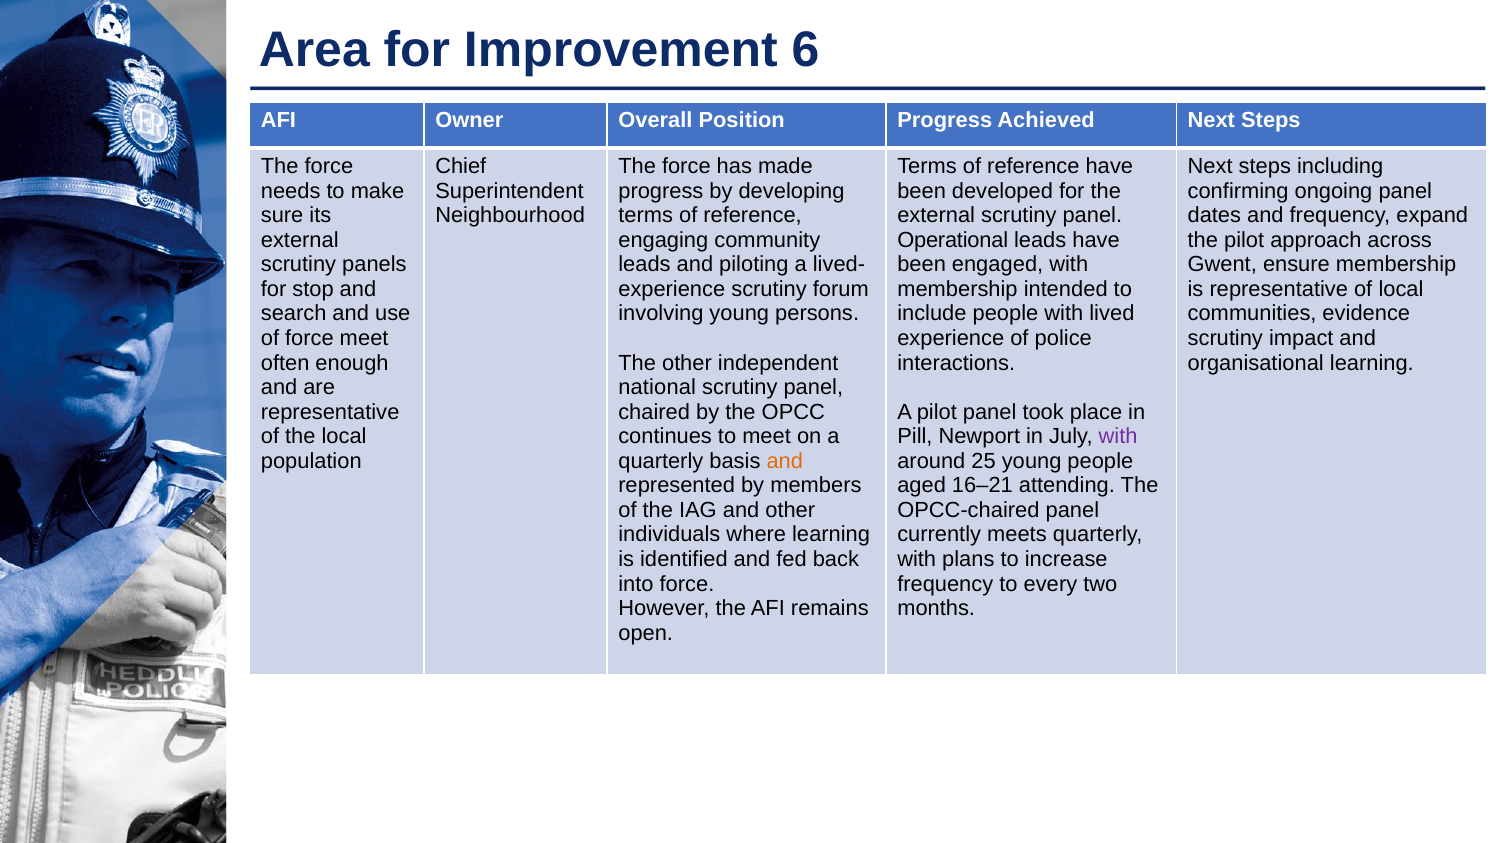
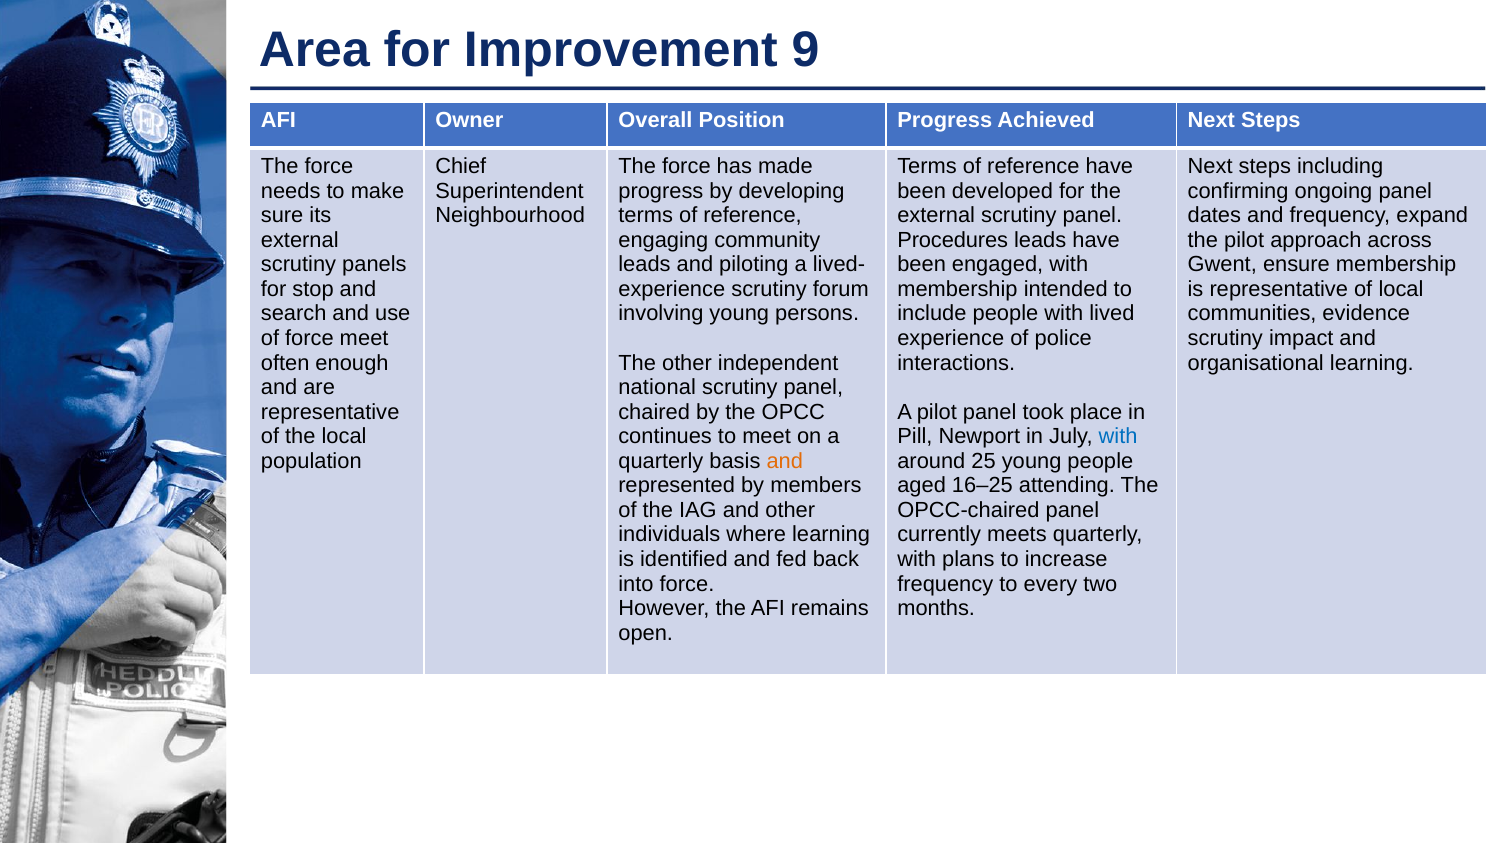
6: 6 -> 9
Operational: Operational -> Procedures
with at (1118, 436) colour: purple -> blue
16–21: 16–21 -> 16–25
